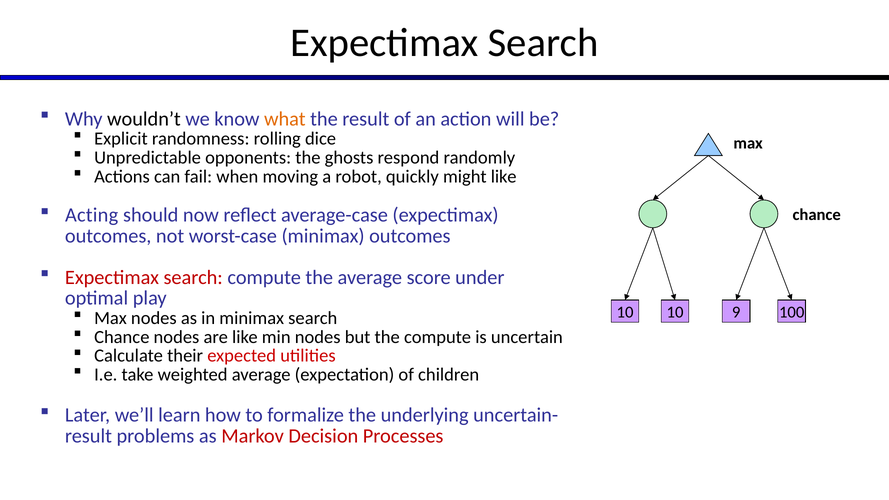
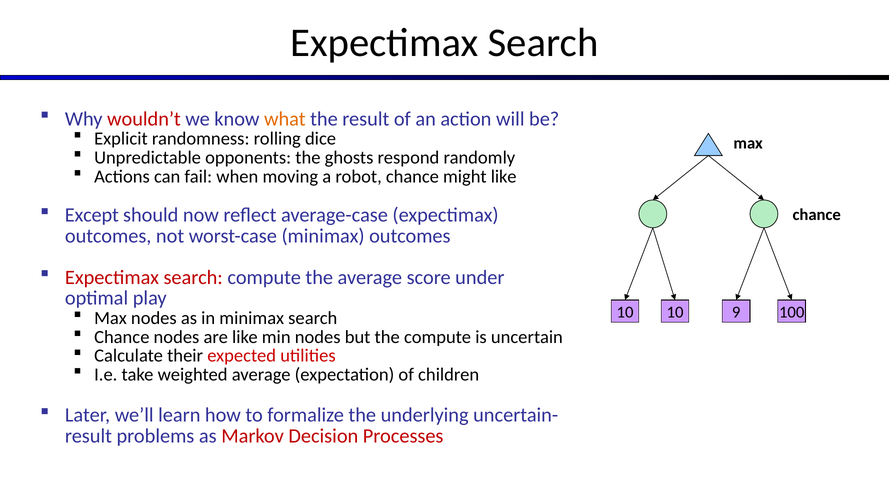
wouldn’t colour: black -> red
robot quickly: quickly -> chance
Acting: Acting -> Except
